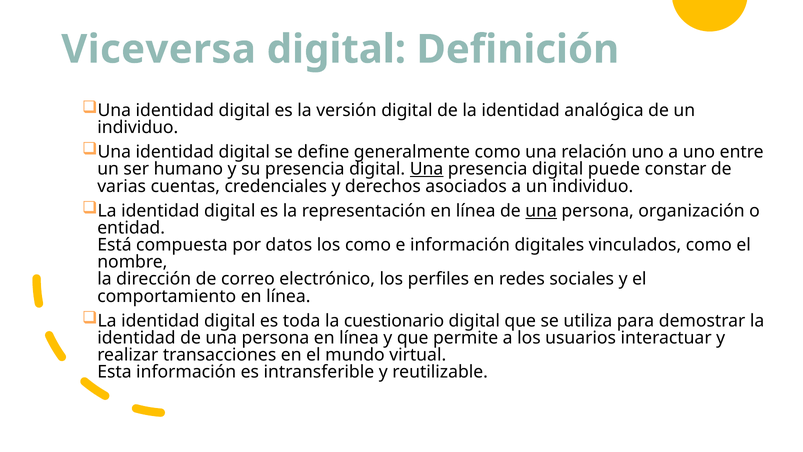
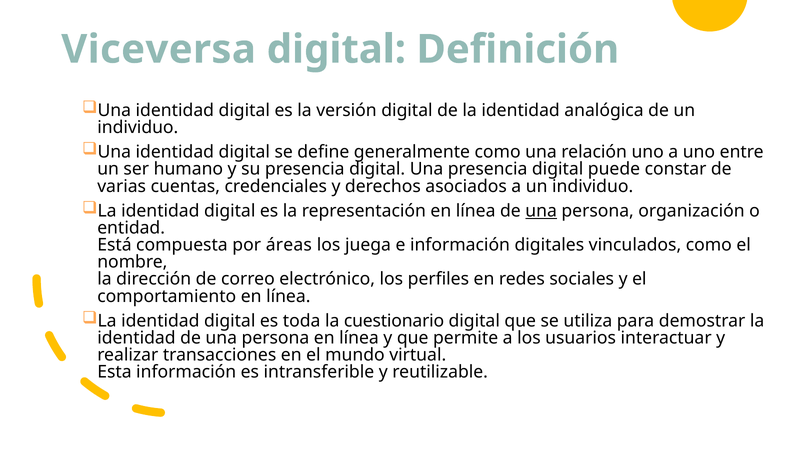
Una at (427, 169) underline: present -> none
datos: datos -> áreas
los como: como -> juega
